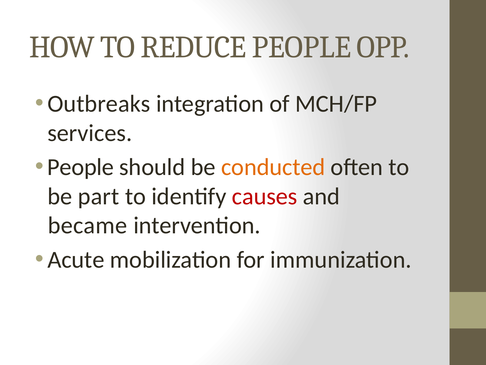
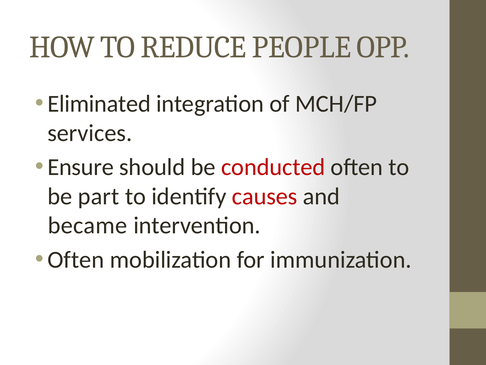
Outbreaks: Outbreaks -> Eliminated
People at (81, 167): People -> Ensure
conducted colour: orange -> red
Acute at (76, 259): Acute -> Often
